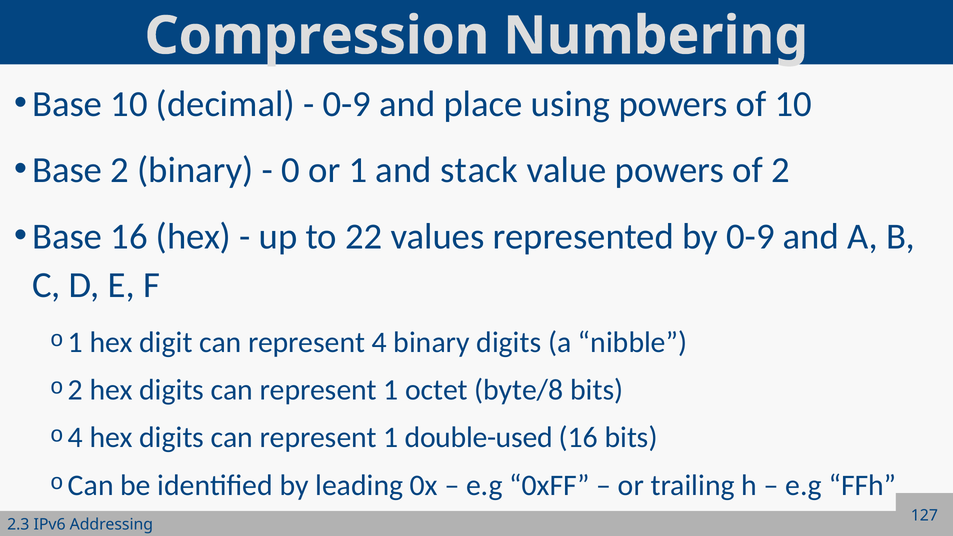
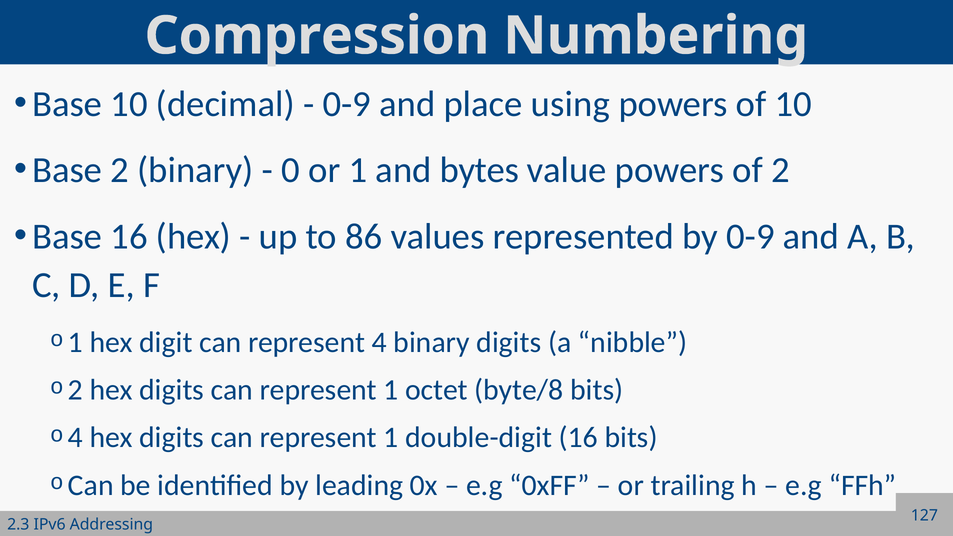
stack: stack -> bytes
22: 22 -> 86
double-used: double-used -> double-digit
